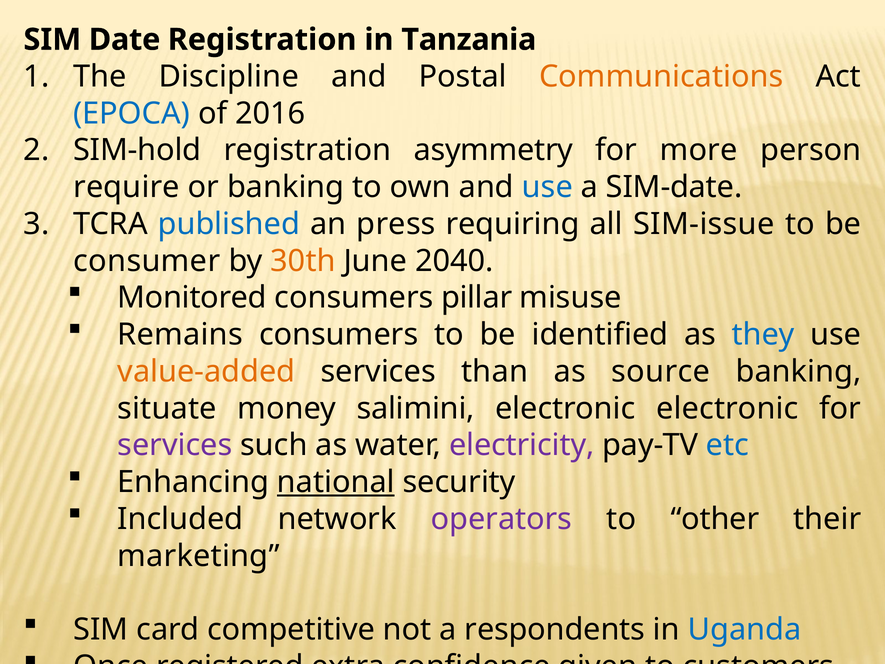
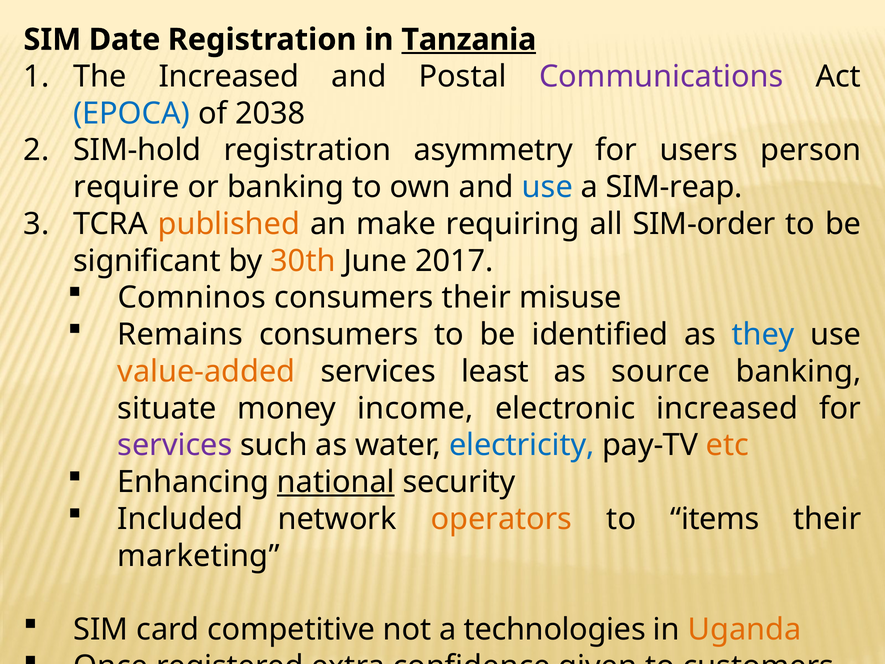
Tanzania underline: none -> present
The Discipline: Discipline -> Increased
Communications colour: orange -> purple
2016: 2016 -> 2038
more: more -> users
SIM-date: SIM-date -> SIM-reap
published colour: blue -> orange
press: press -> make
SIM-issue: SIM-issue -> SIM-order
consumer: consumer -> significant
2040: 2040 -> 2017
Monitored: Monitored -> Comninos
consumers pillar: pillar -> their
than: than -> least
salimini: salimini -> income
electronic electronic: electronic -> increased
electricity colour: purple -> blue
etc colour: blue -> orange
operators colour: purple -> orange
other: other -> items
respondents: respondents -> technologies
Uganda colour: blue -> orange
